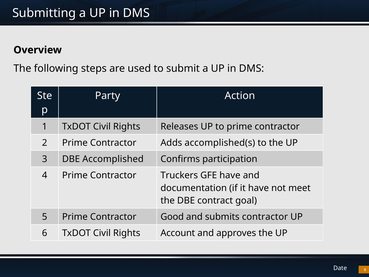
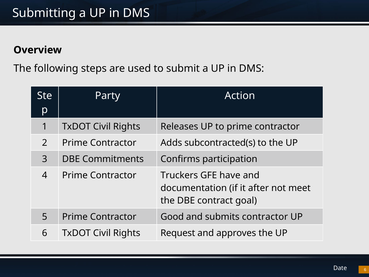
accomplished(s: accomplished(s -> subcontracted(s
Accomplished: Accomplished -> Commitments
it have: have -> after
Account: Account -> Request
